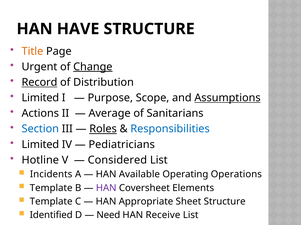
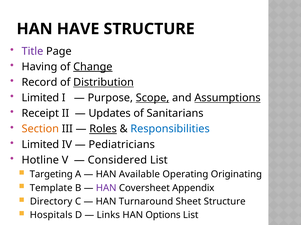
Title colour: orange -> purple
Urgent: Urgent -> Having
Record underline: present -> none
Distribution underline: none -> present
Scope underline: none -> present
Actions: Actions -> Receipt
Average: Average -> Updates
Section colour: blue -> orange
Incidents: Incidents -> Targeting
Operations: Operations -> Originating
Elements: Elements -> Appendix
Template at (51, 202): Template -> Directory
Appropriate: Appropriate -> Turnaround
Identified: Identified -> Hospitals
Need: Need -> Links
Receive: Receive -> Options
